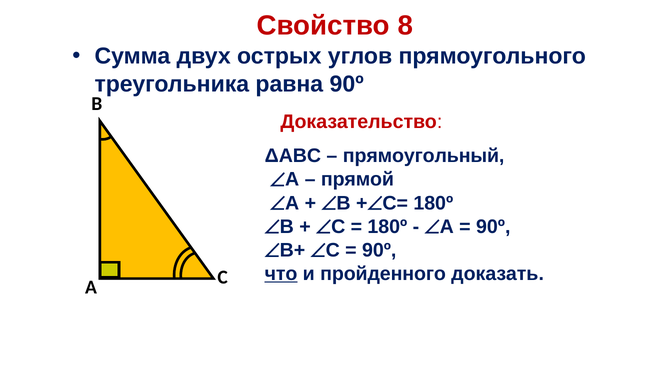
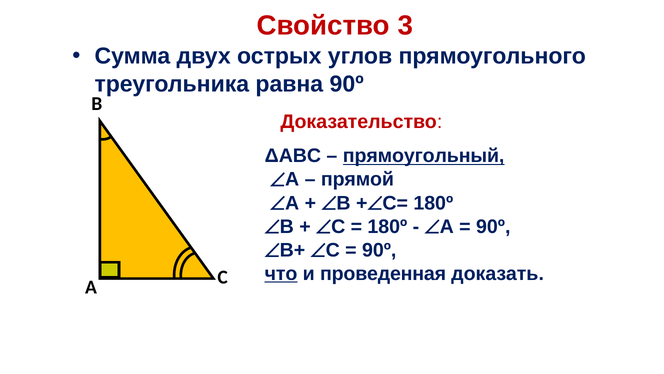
8: 8 -> 3
прямоугольный underline: none -> present
пройденного: пройденного -> проведенная
